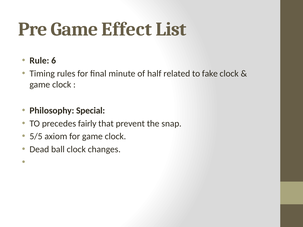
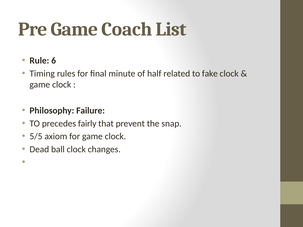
Effect: Effect -> Coach
Special: Special -> Failure
